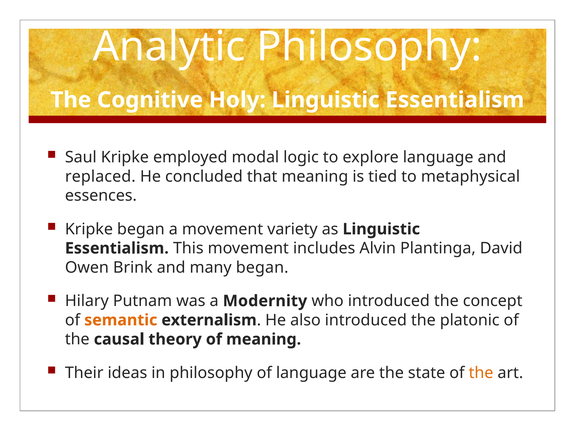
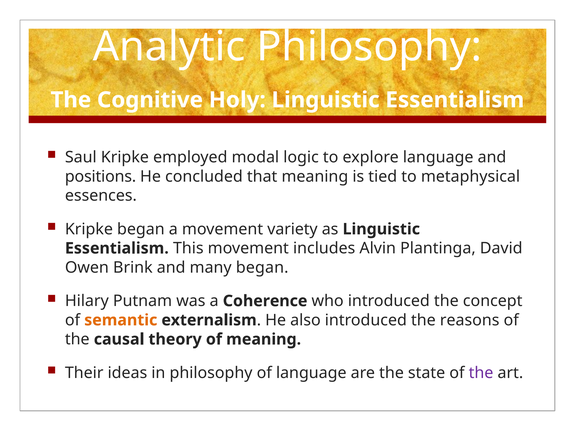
replaced: replaced -> positions
Modernity: Modernity -> Coherence
platonic: platonic -> reasons
the at (481, 373) colour: orange -> purple
